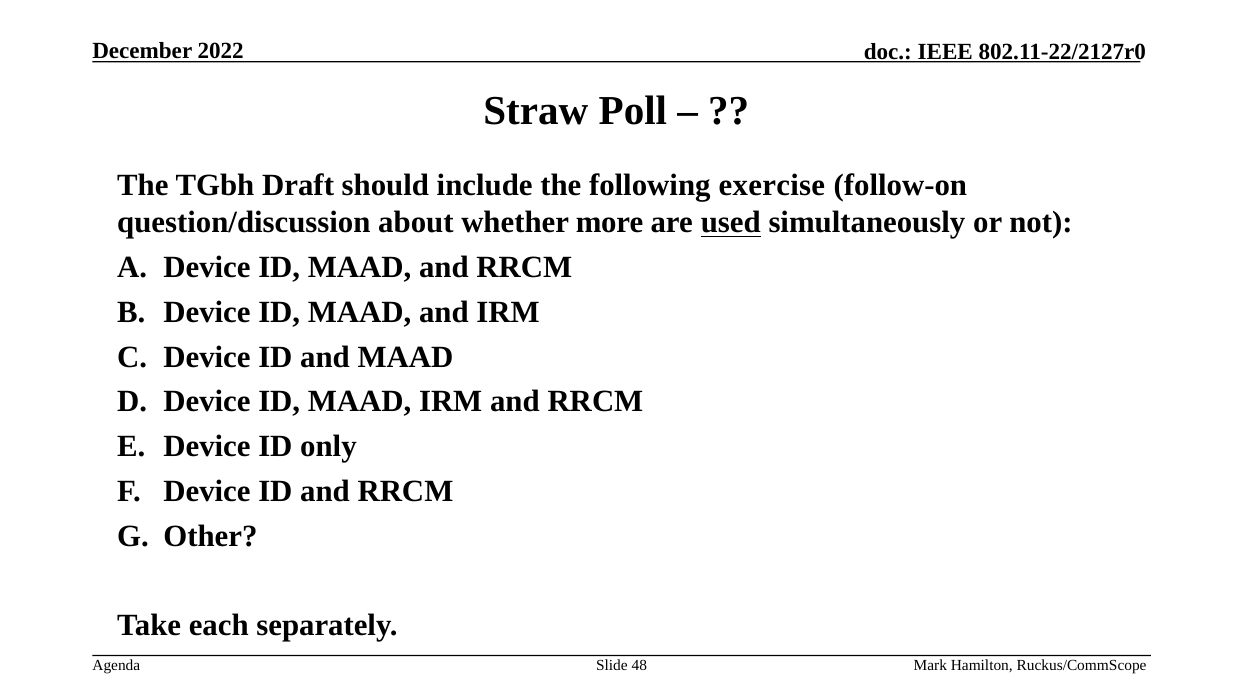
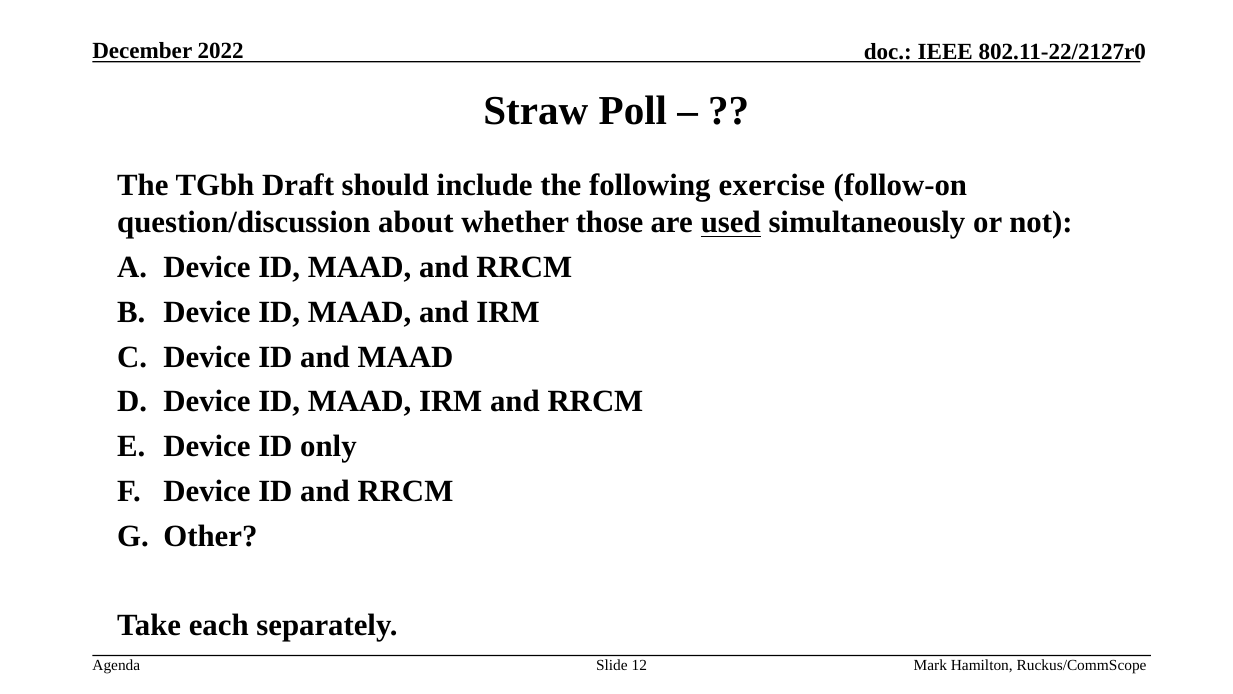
more: more -> those
48: 48 -> 12
